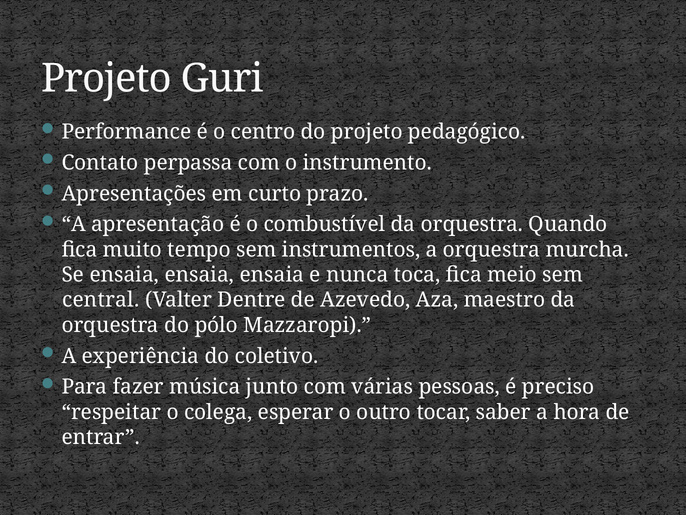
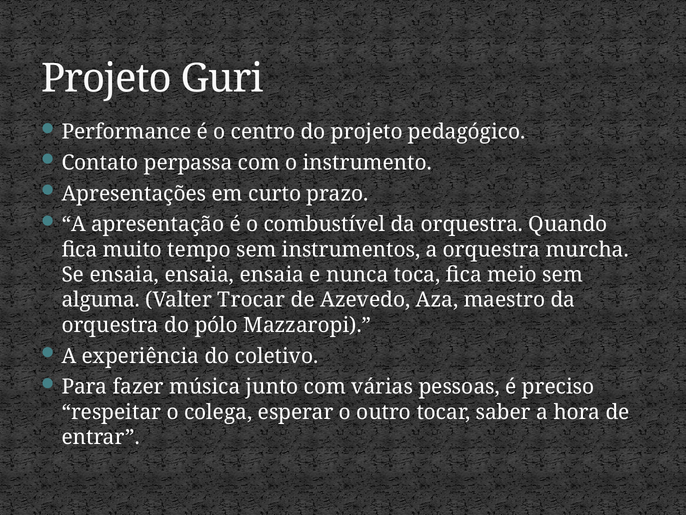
central: central -> alguma
Dentre: Dentre -> Trocar
